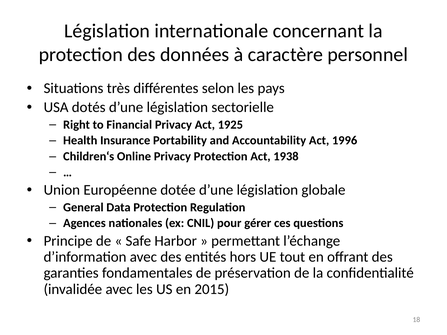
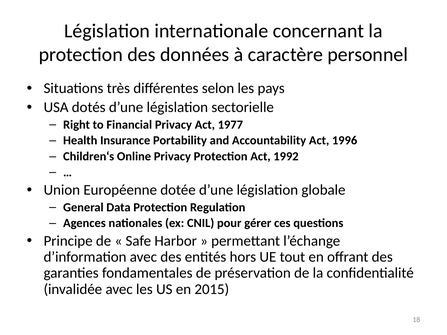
1925: 1925 -> 1977
1938: 1938 -> 1992
